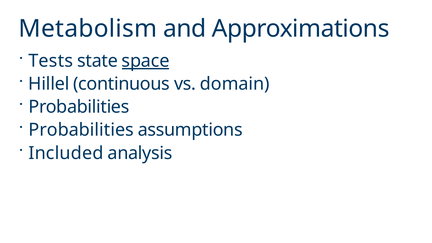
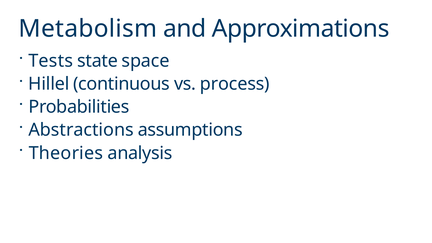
space underline: present -> none
domain: domain -> process
Probabilities at (81, 130): Probabilities -> Abstractions
Included: Included -> Theories
